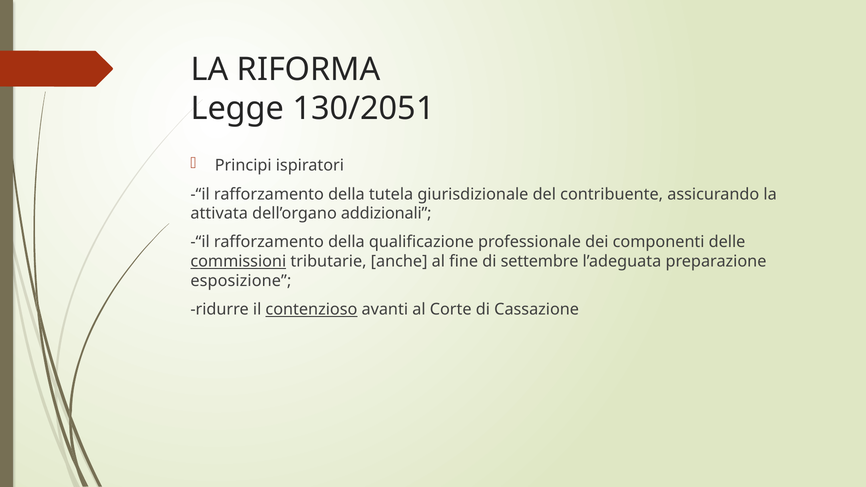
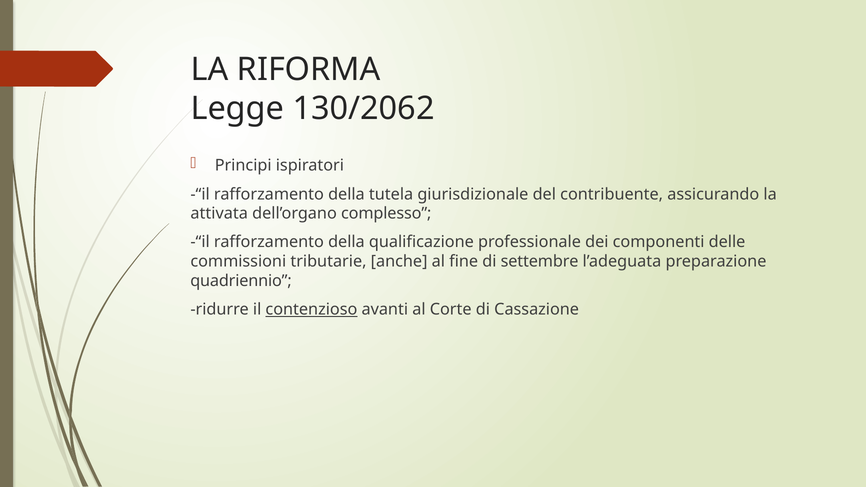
130/2051: 130/2051 -> 130/2062
addizionali: addizionali -> complesso
commissioni underline: present -> none
esposizione: esposizione -> quadriennio
